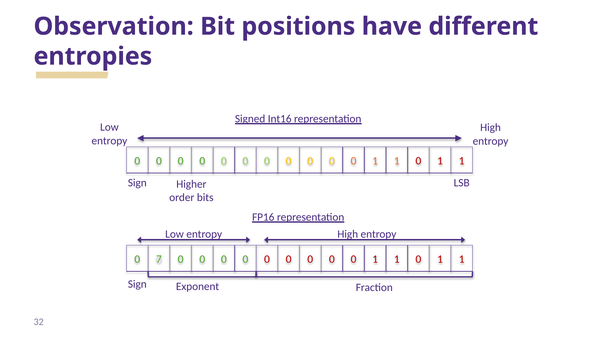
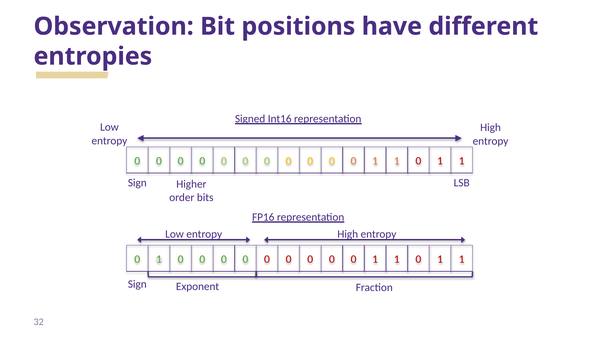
7 at (159, 259): 7 -> 1
